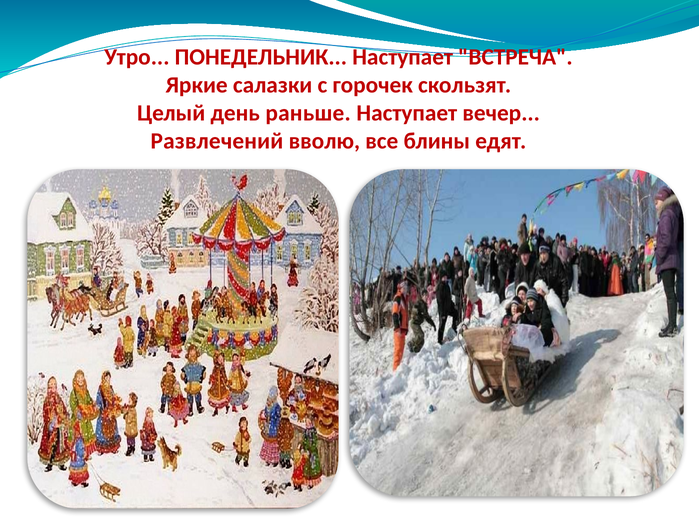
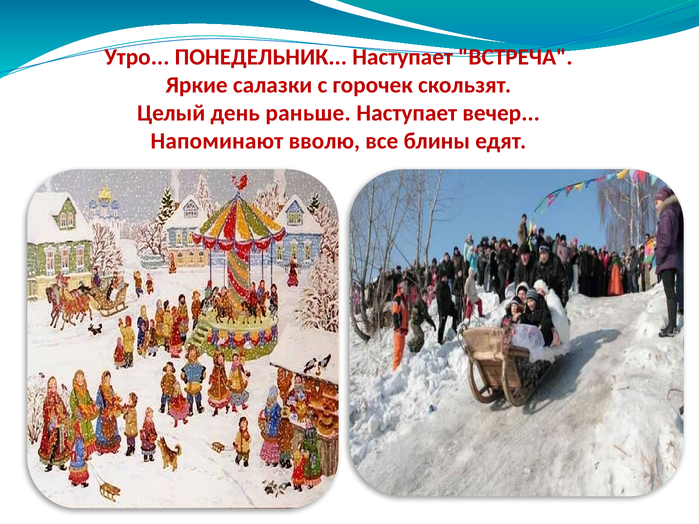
Развлечений: Развлечений -> Напоминают
